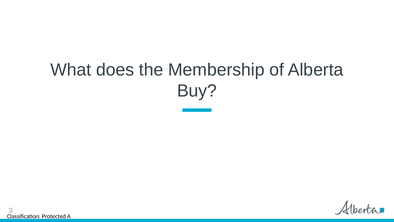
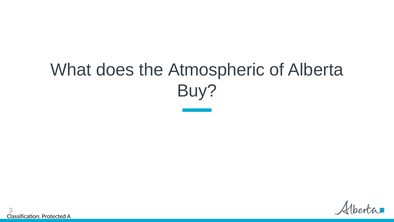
Membership: Membership -> Atmospheric
